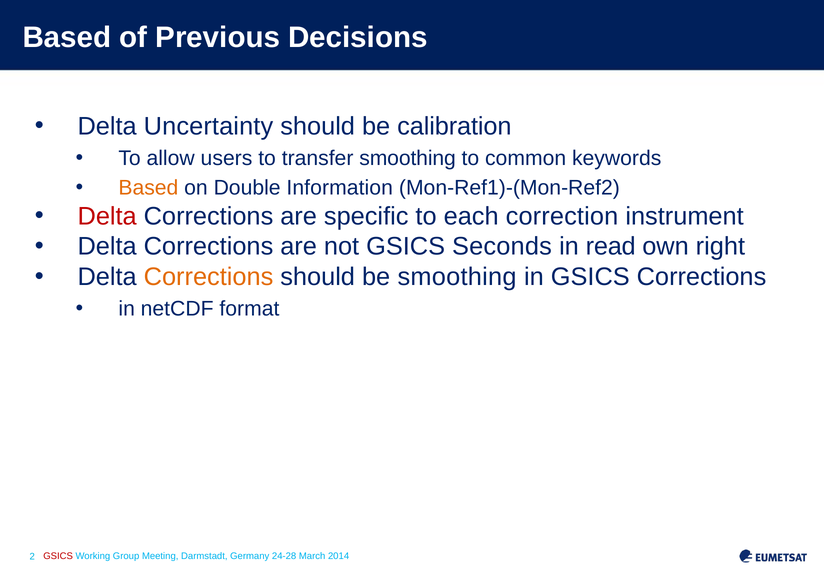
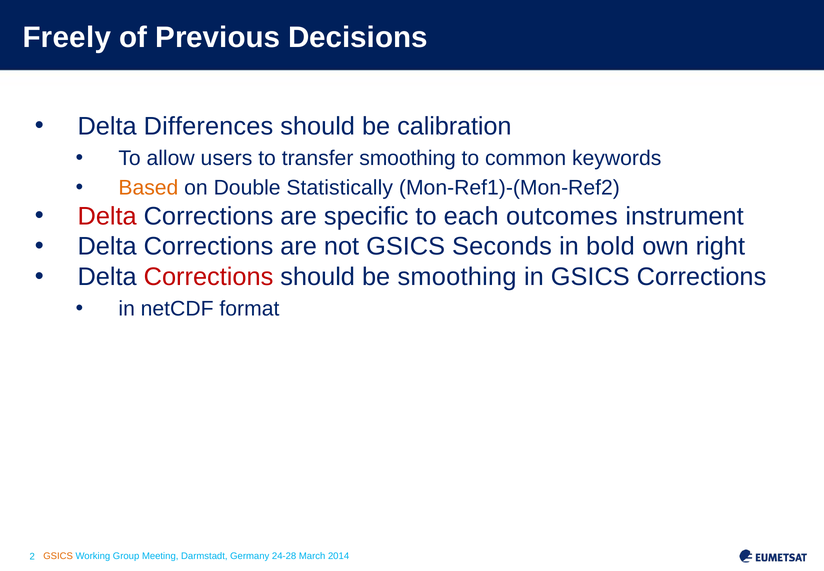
Based at (67, 38): Based -> Freely
Uncertainty: Uncertainty -> Differences
Information: Information -> Statistically
correction: correction -> outcomes
read: read -> bold
Corrections at (209, 277) colour: orange -> red
GSICS at (58, 555) colour: red -> orange
